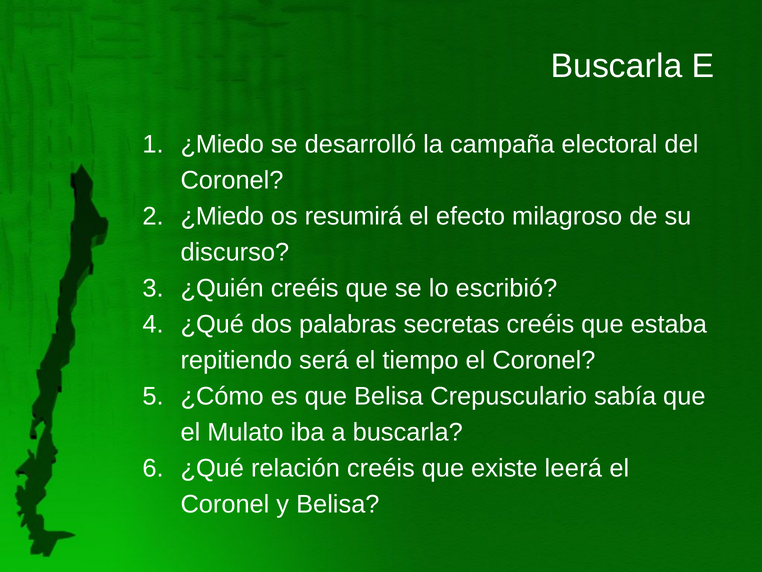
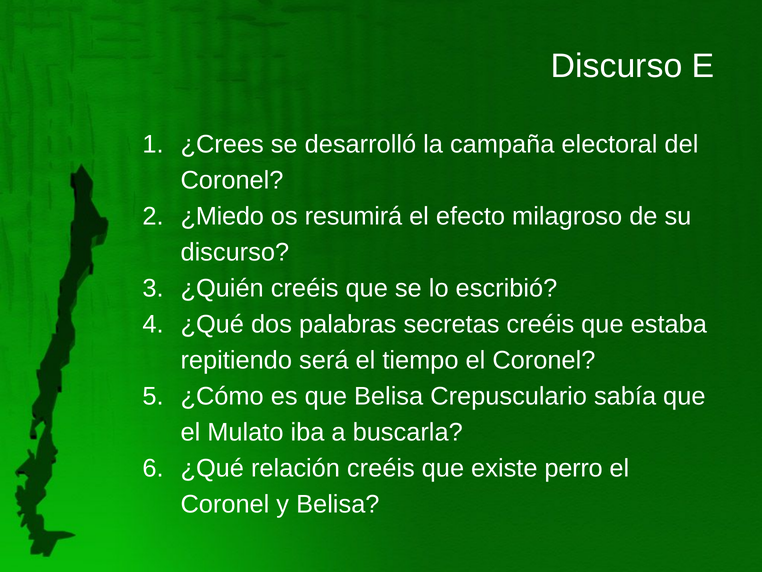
Buscarla at (617, 66): Buscarla -> Discurso
¿Miedo at (222, 144): ¿Miedo -> ¿Crees
leerá: leerá -> perro
